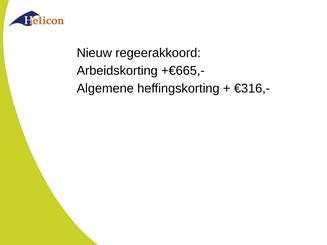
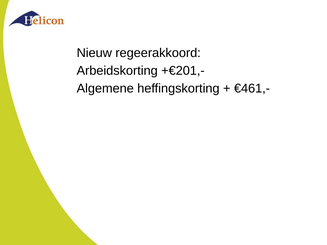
+€665,-: +€665,- -> +€201,-
€316,-: €316,- -> €461,-
